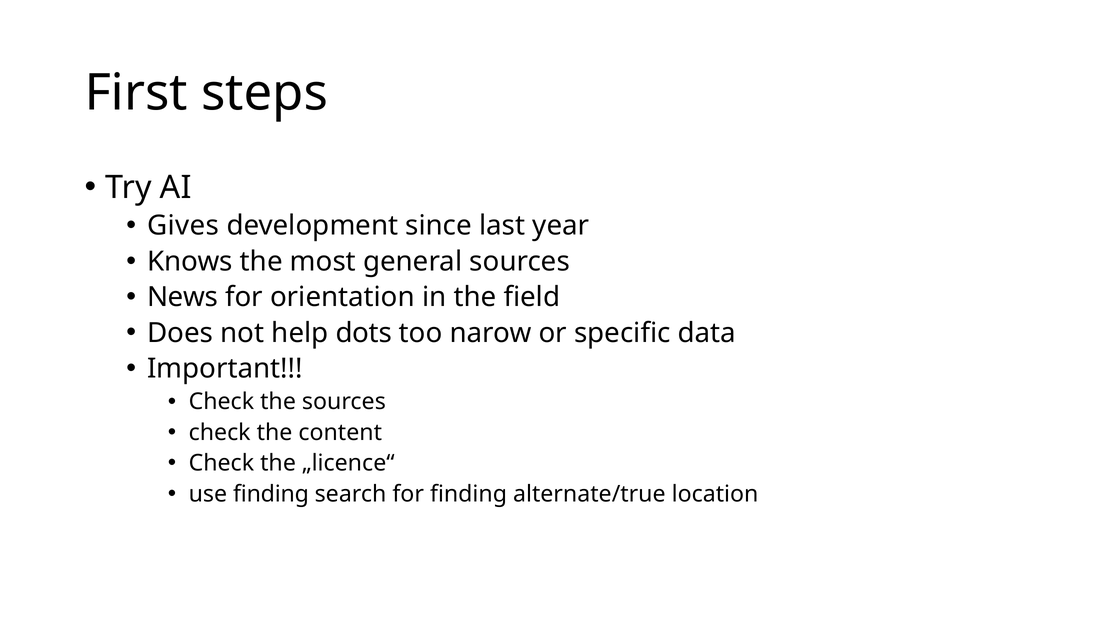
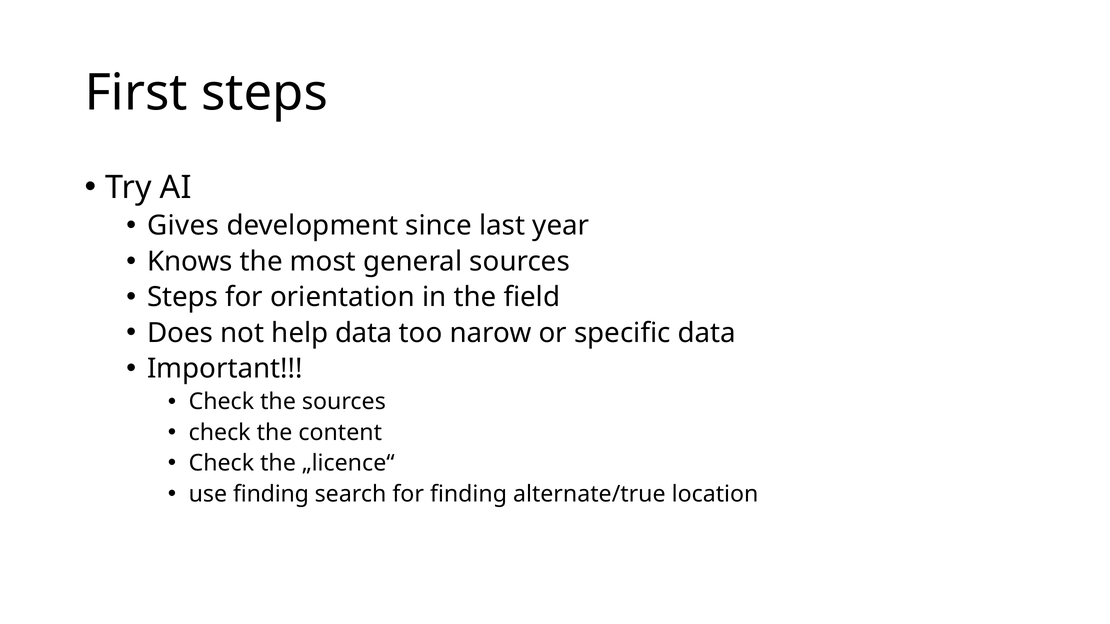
News at (183, 297): News -> Steps
help dots: dots -> data
